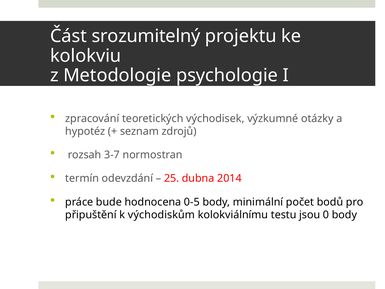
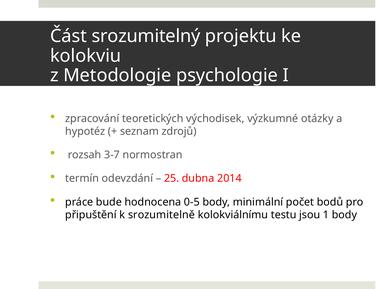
východiskům: východiskům -> srozumitelně
0: 0 -> 1
